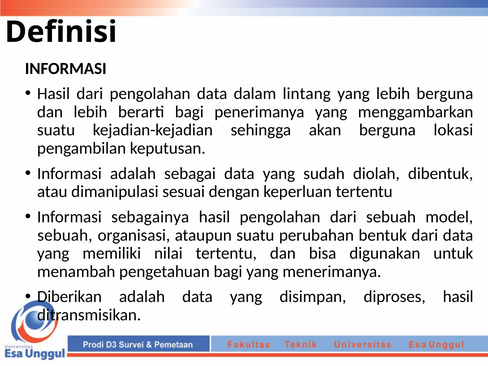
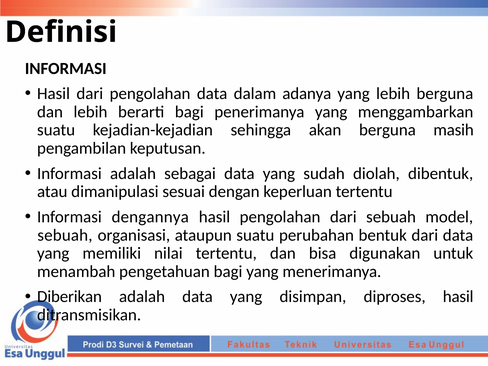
lintang: lintang -> adanya
lokasi: lokasi -> masih
sebagainya: sebagainya -> dengannya
